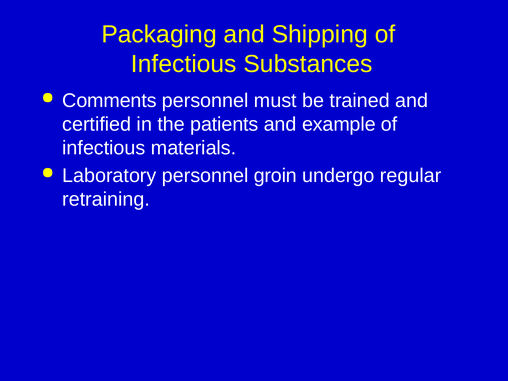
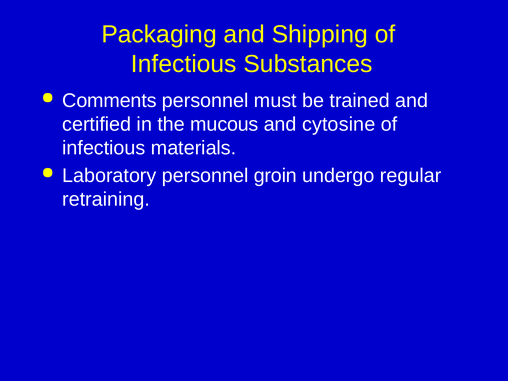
patients: patients -> mucous
example: example -> cytosine
